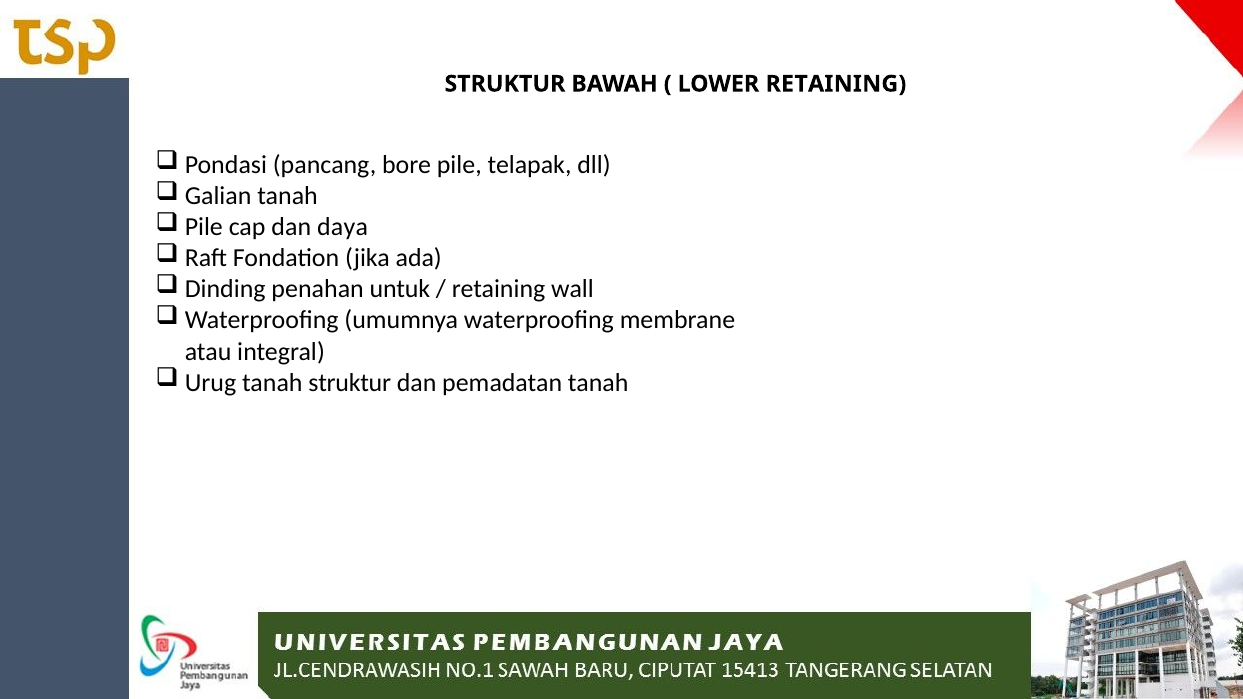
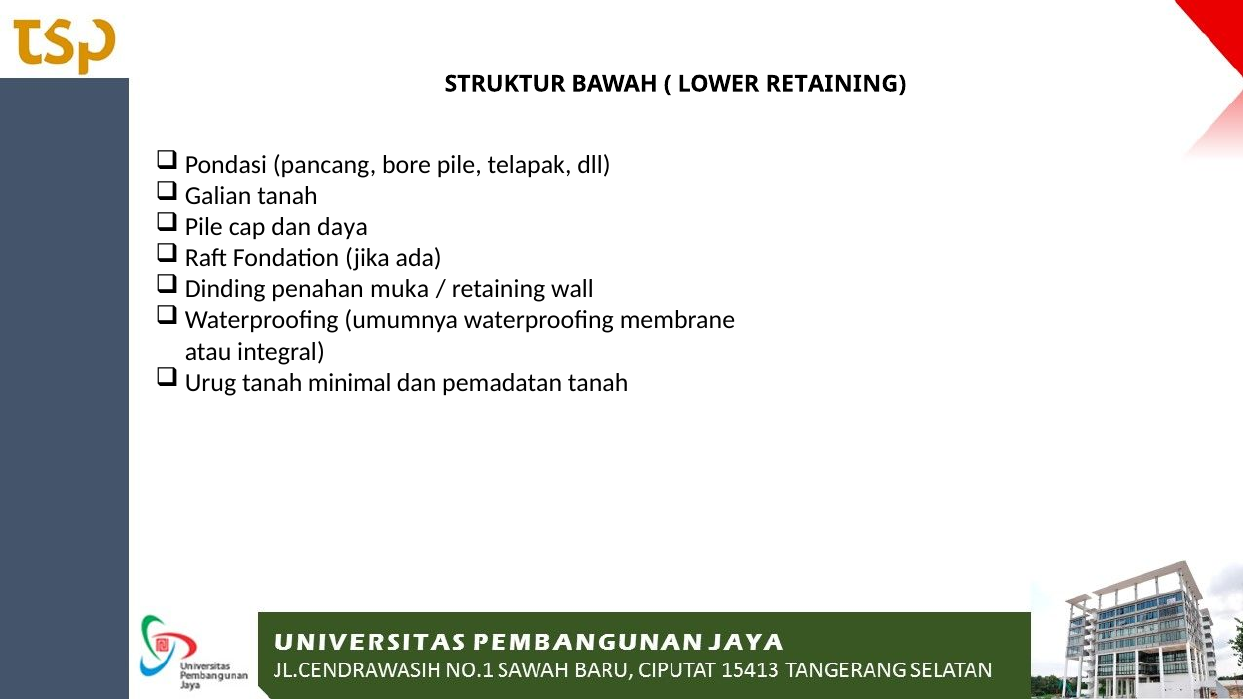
untuk: untuk -> muka
tanah struktur: struktur -> minimal
